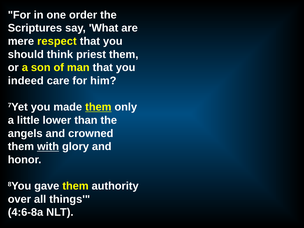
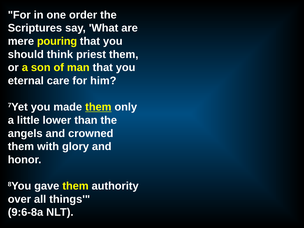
respect: respect -> pouring
indeed: indeed -> eternal
with underline: present -> none
4:6-8a: 4:6-8a -> 9:6-8a
